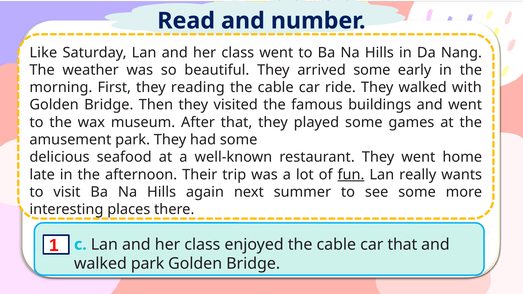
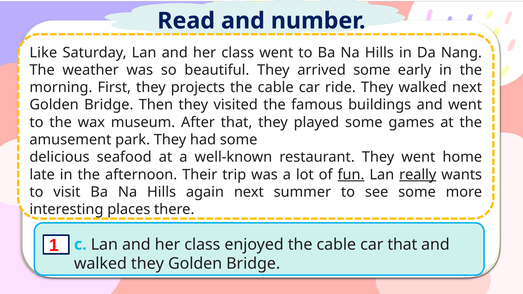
reading: reading -> projects
walked with: with -> next
really underline: none -> present
walked park: park -> they
